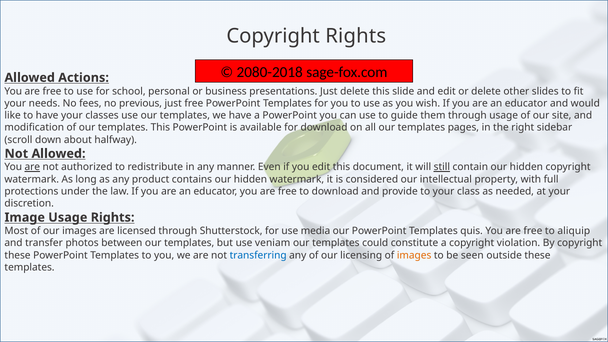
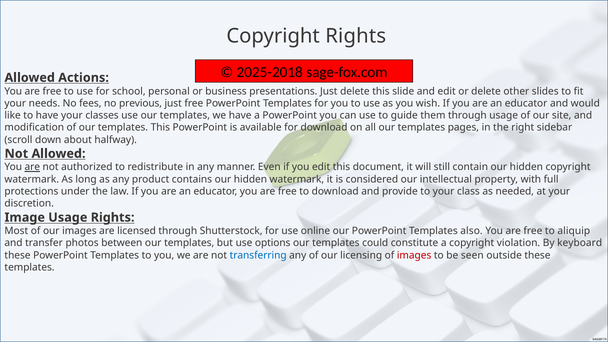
2080-2018: 2080-2018 -> 2025-2018
still underline: present -> none
media: media -> online
quis: quis -> also
veniam: veniam -> options
By copyright: copyright -> keyboard
images at (414, 255) colour: orange -> red
